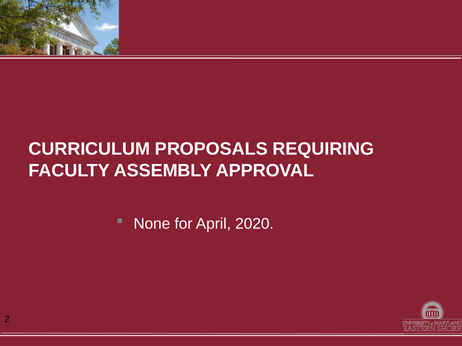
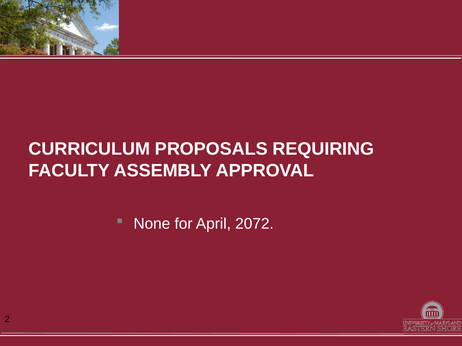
2020: 2020 -> 2072
